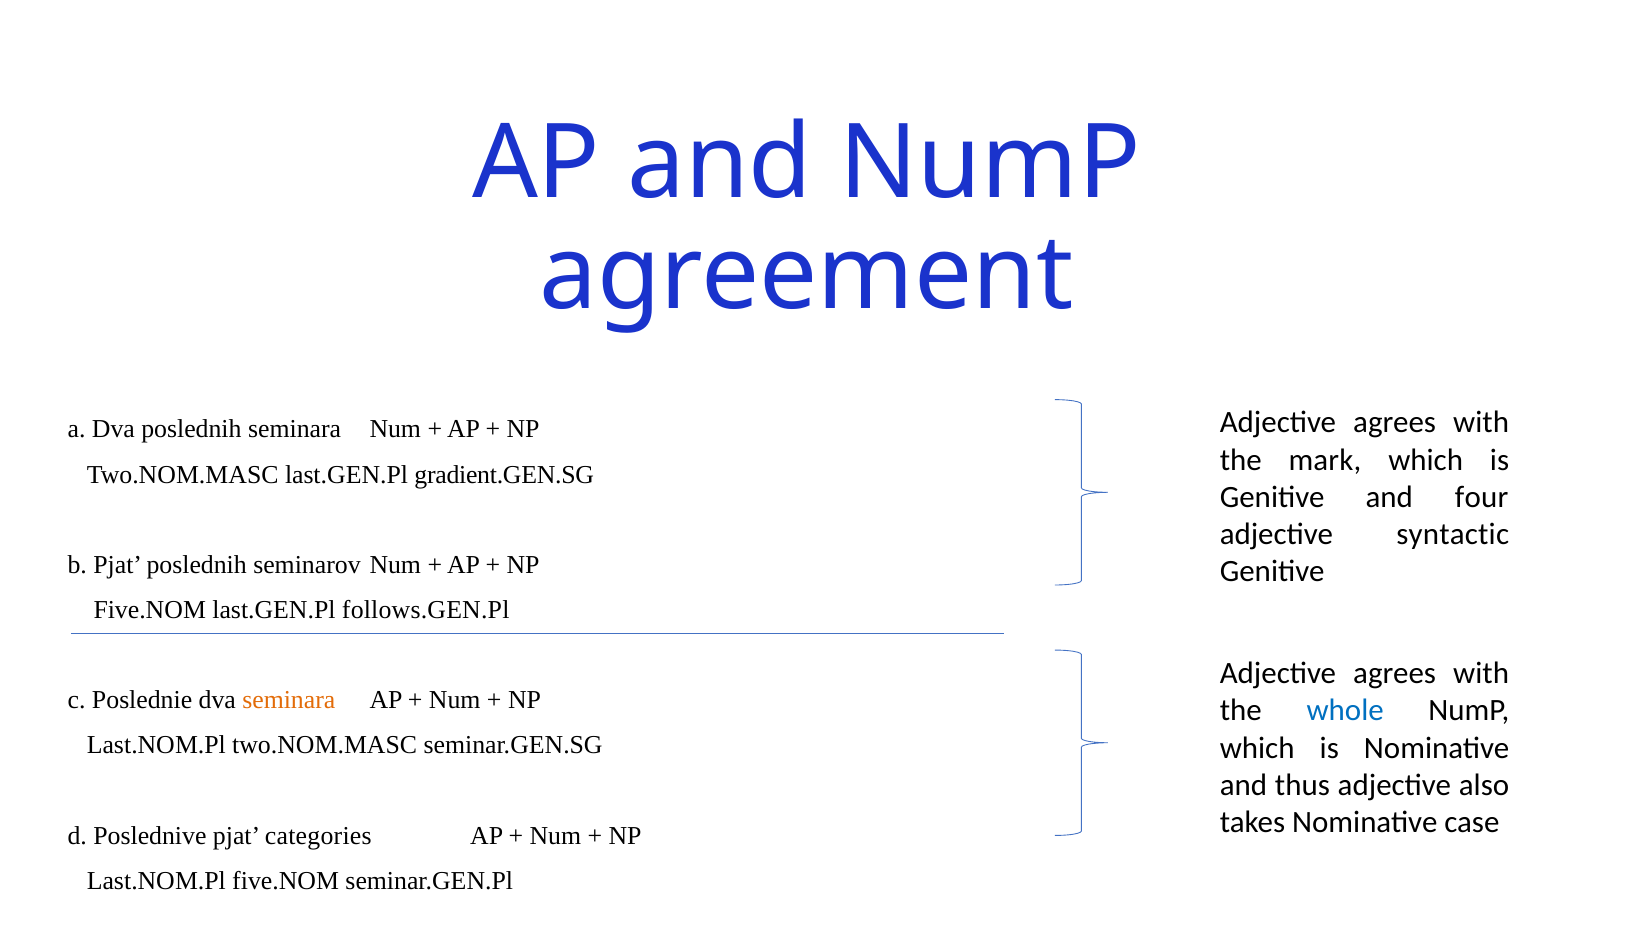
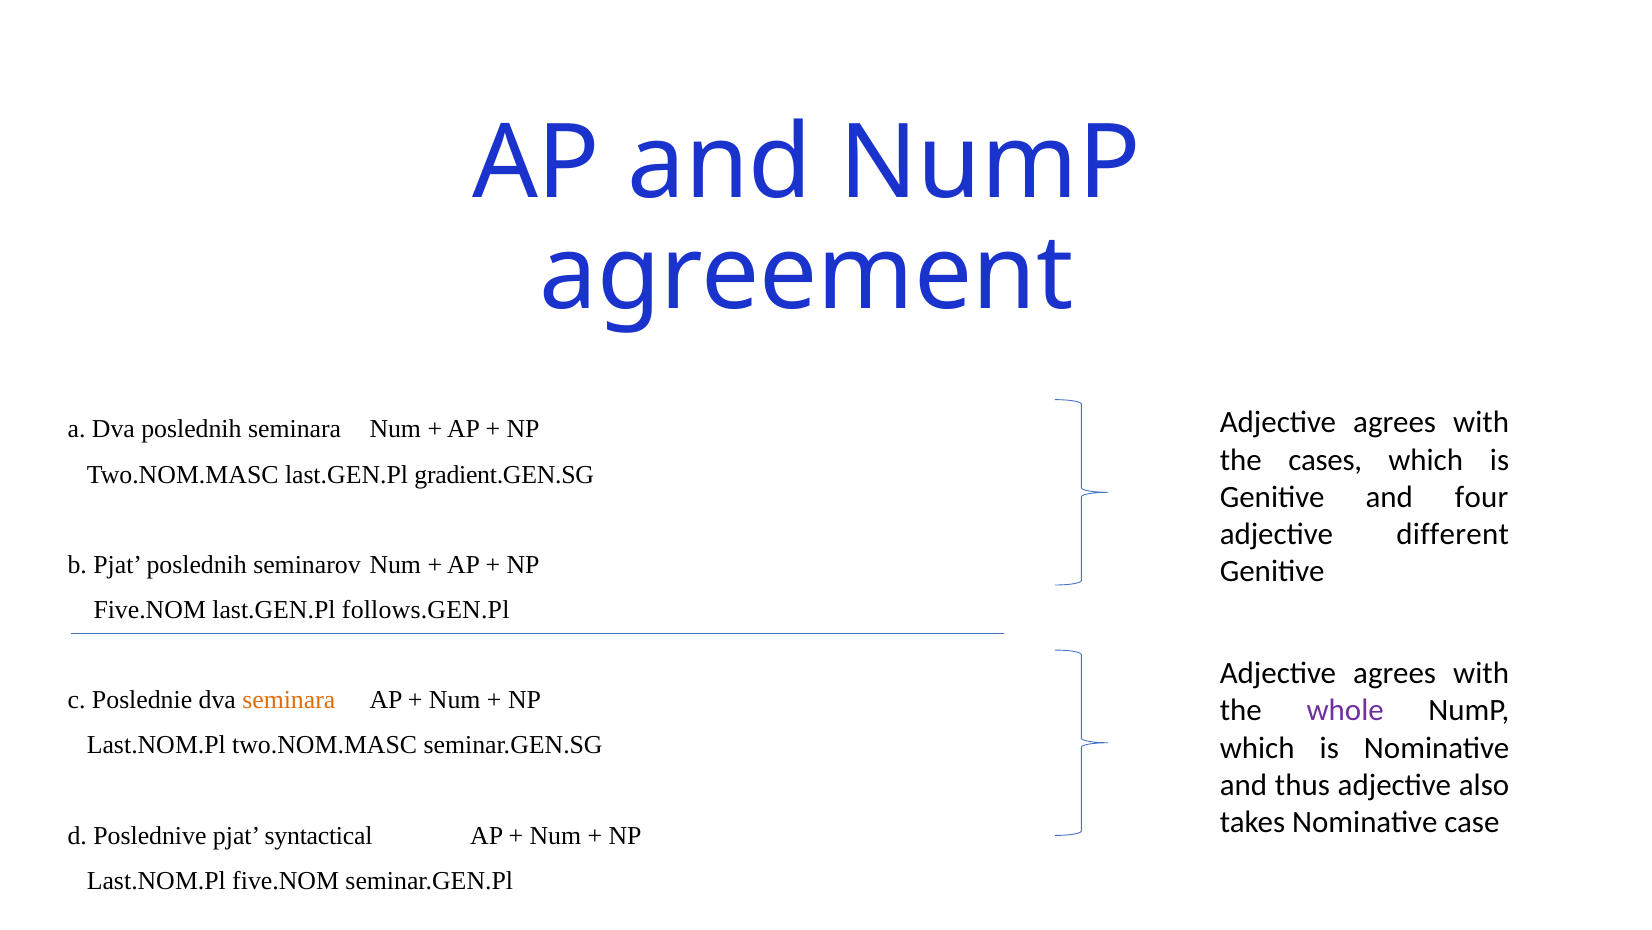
mark: mark -> cases
syntactic: syntactic -> different
whole colour: blue -> purple
categories: categories -> syntactical
